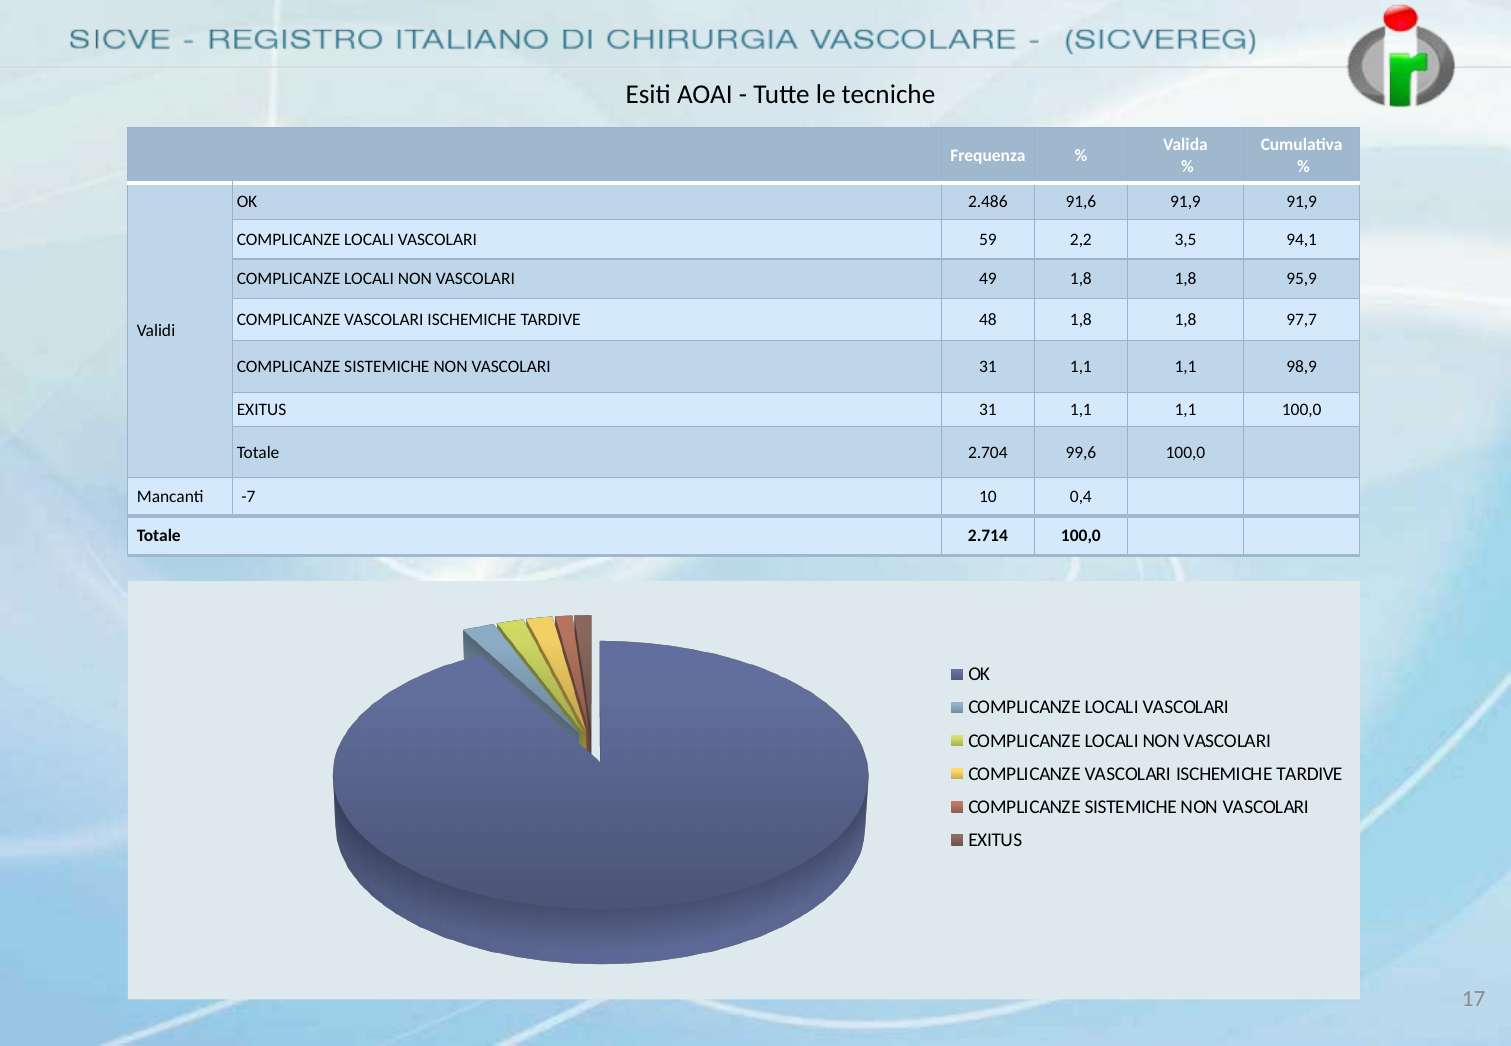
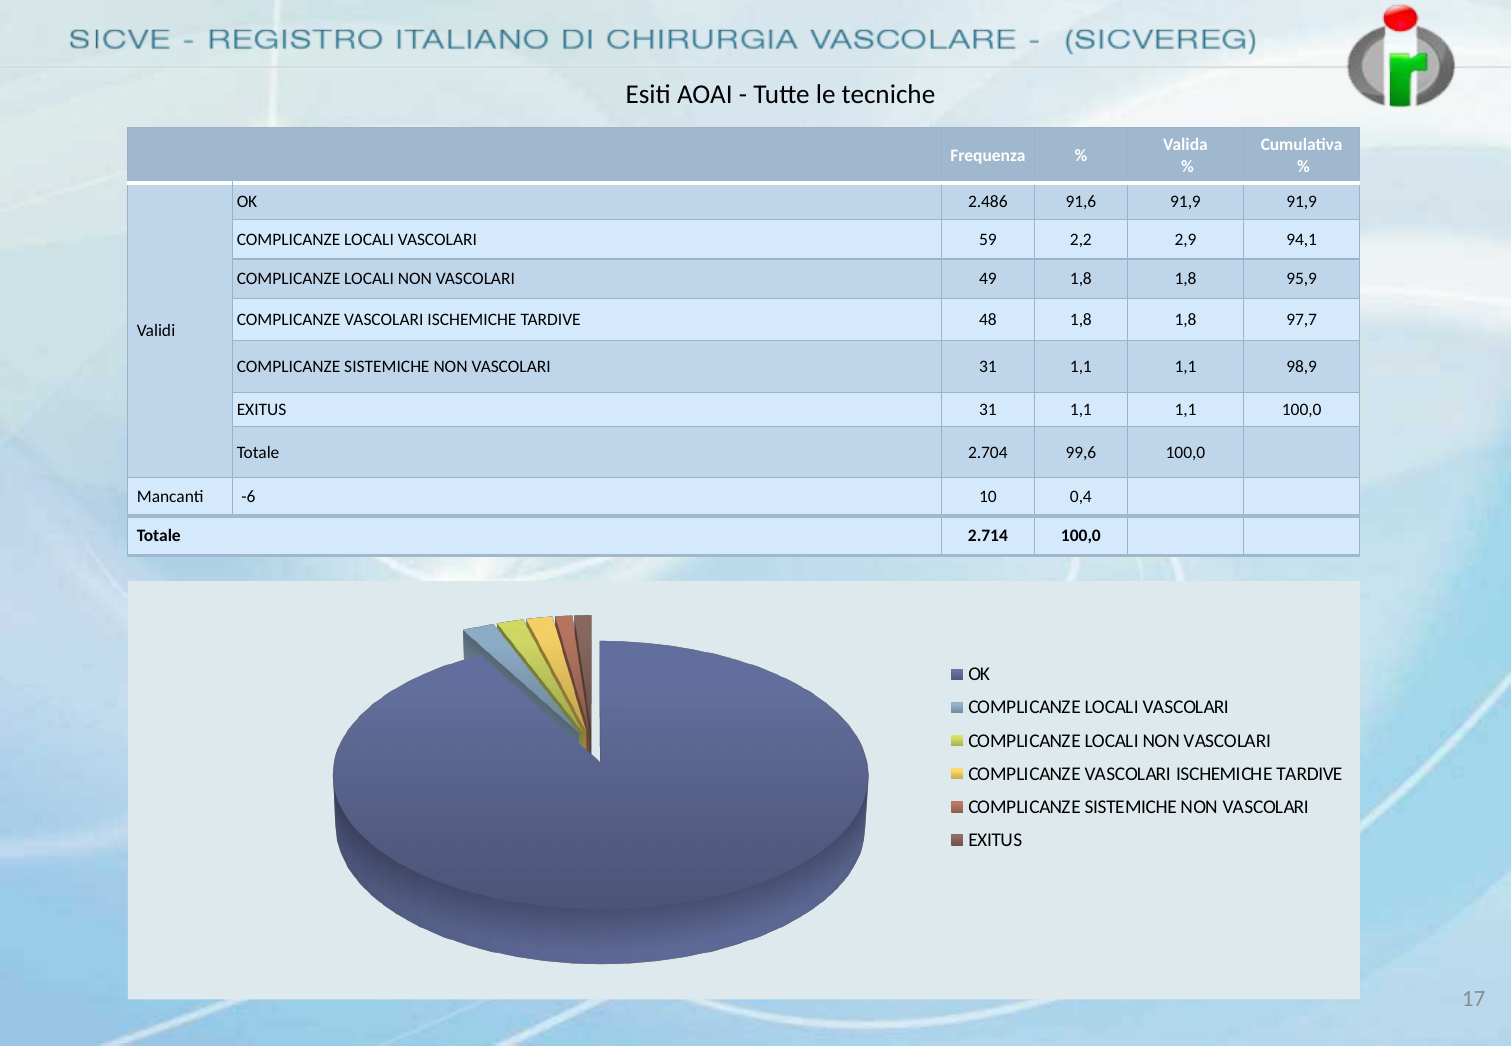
3,5: 3,5 -> 2,9
-7: -7 -> -6
